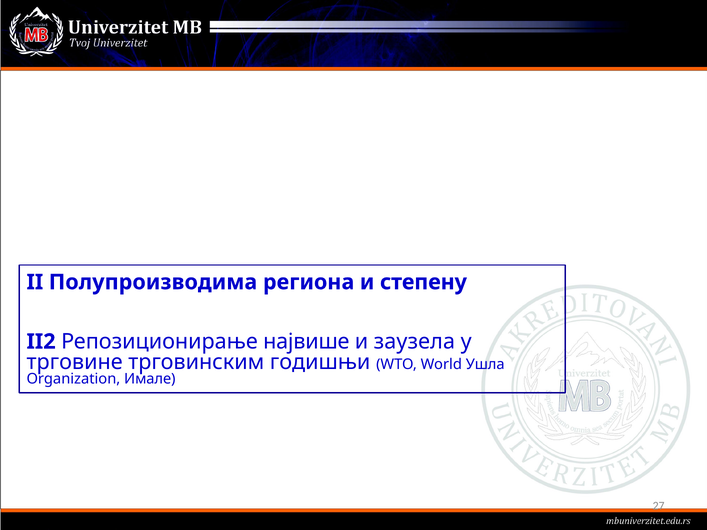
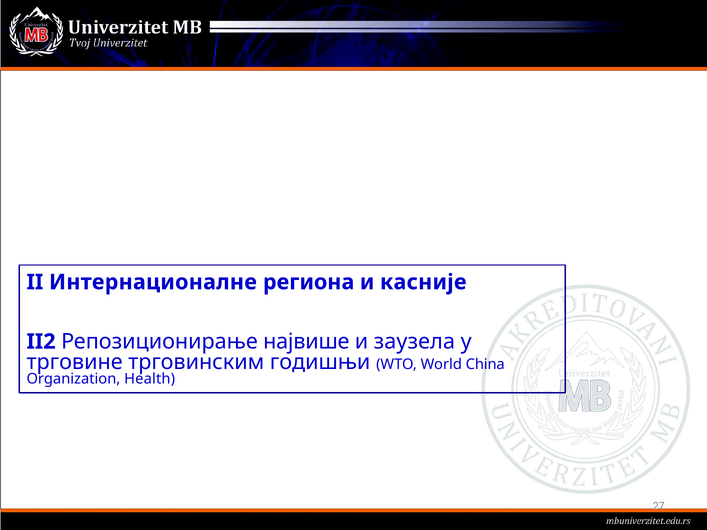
Полупроизводима: Полупроизводима -> Интернационалне
степену: степену -> касније
Ушла: Ушла -> China
Имале: Имале -> Health
